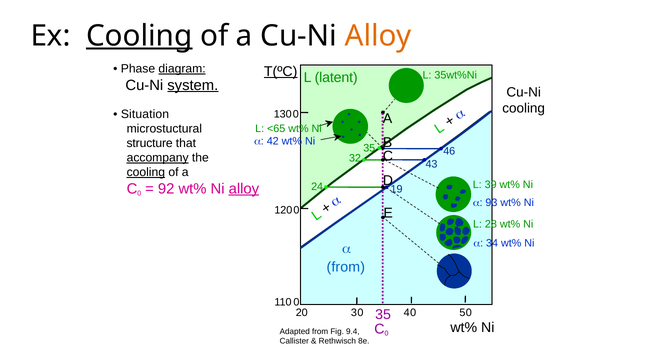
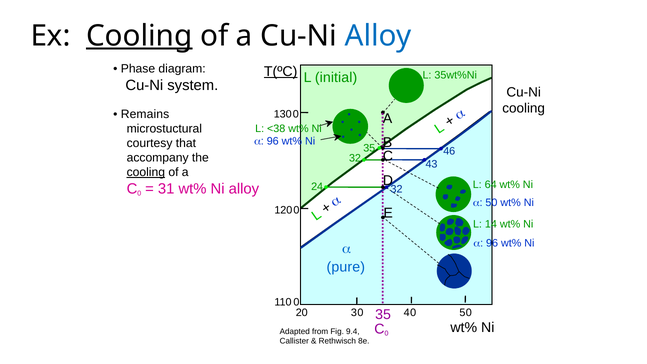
Alloy at (378, 36) colour: orange -> blue
diagram underline: present -> none
latent: latent -> initial
system underline: present -> none
Situation: Situation -> Remains
<65: <65 -> <38
42 at (273, 141): 42 -> 96
structure: structure -> courtesy
accompany underline: present -> none
39: 39 -> 64
24 19: 19 -> 32
92: 92 -> 31
alloy at (244, 189) underline: present -> none
a 93: 93 -> 50
28: 28 -> 14
34 at (492, 243): 34 -> 96
from at (346, 267): from -> pure
